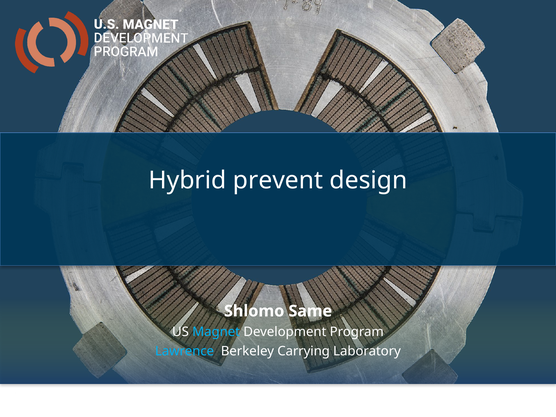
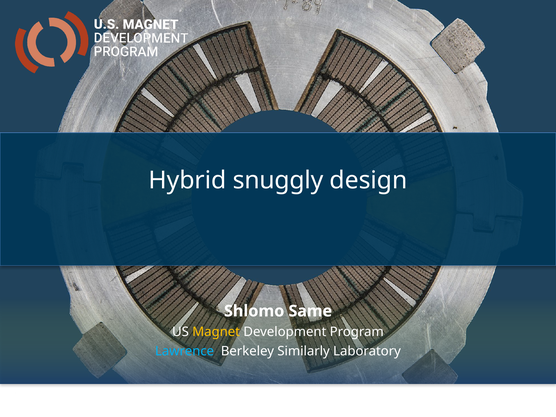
prevent: prevent -> snuggly
Magnet colour: light blue -> yellow
Carrying: Carrying -> Similarly
